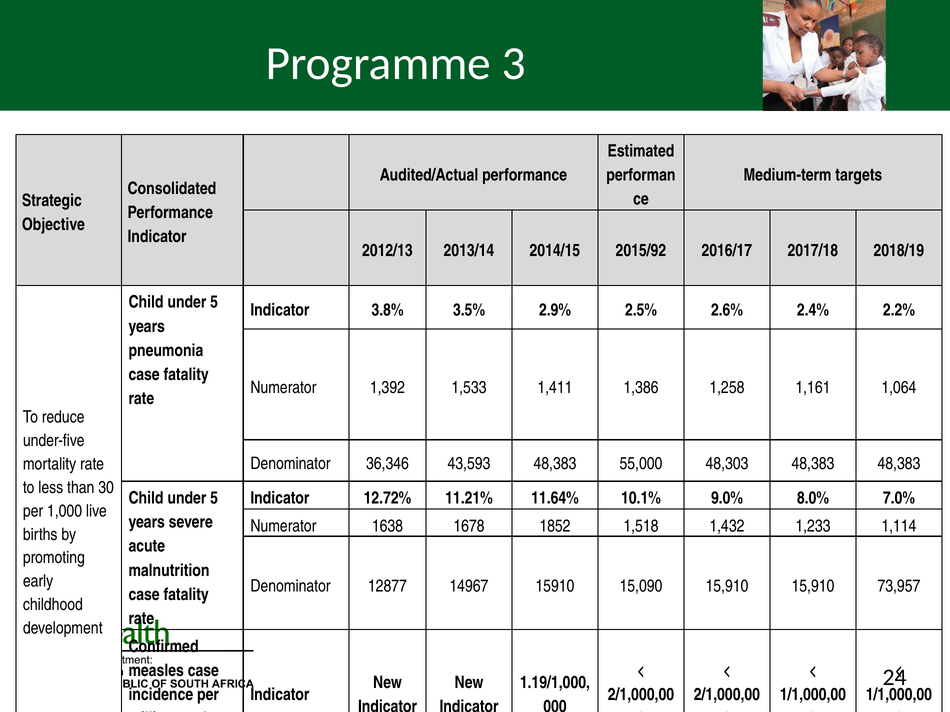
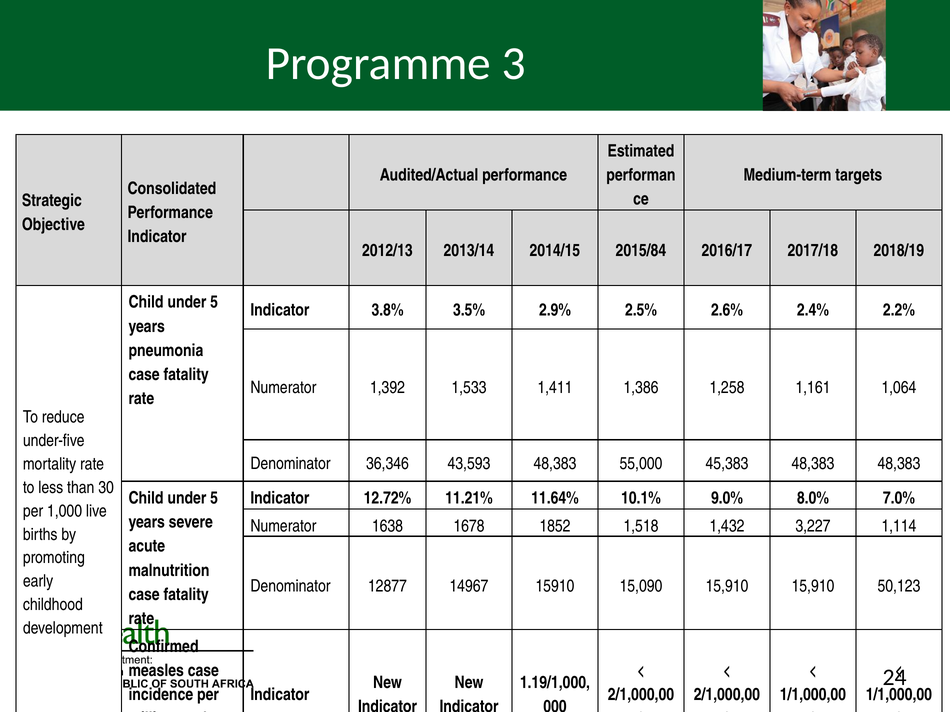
2015/92: 2015/92 -> 2015/84
48,303: 48,303 -> 45,383
1,233: 1,233 -> 3,227
73,957: 73,957 -> 50,123
